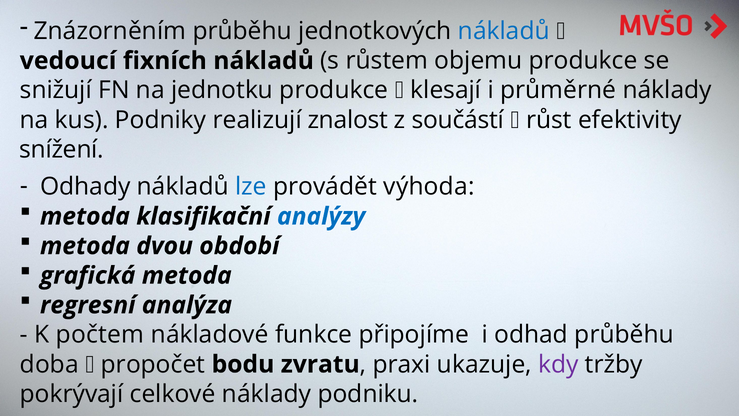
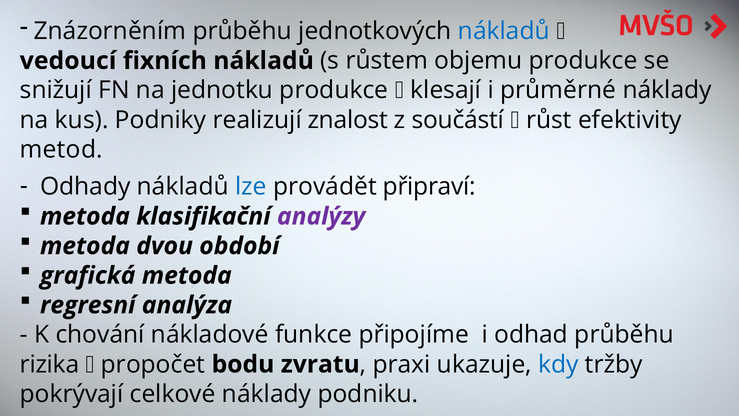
snížení: snížení -> metod
výhoda: výhoda -> připraví
analýzy colour: blue -> purple
počtem: počtem -> chování
doba: doba -> rizika
kdy colour: purple -> blue
